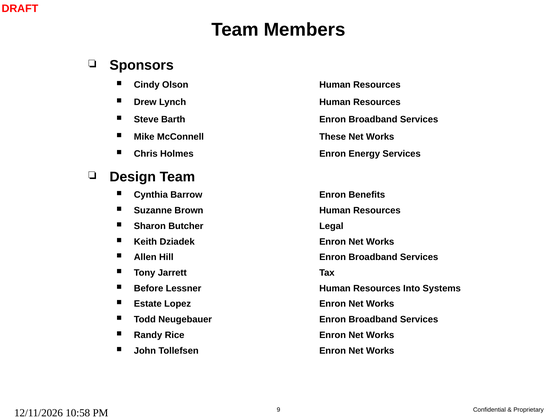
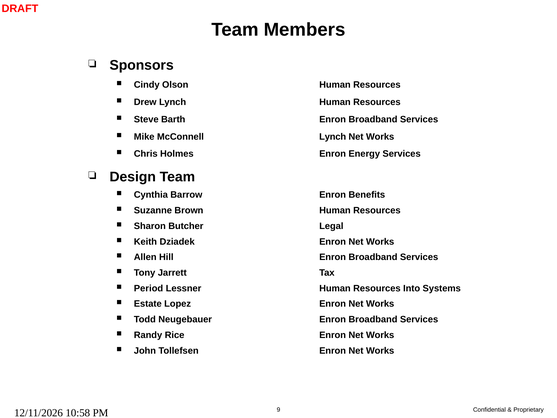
McConnell These: These -> Lynch
Before: Before -> Period
